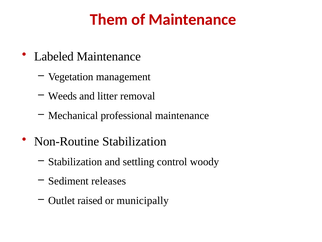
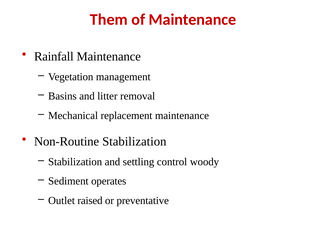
Labeled: Labeled -> Rainfall
Weeds: Weeds -> Basins
professional: professional -> replacement
releases: releases -> operates
municipally: municipally -> preventative
